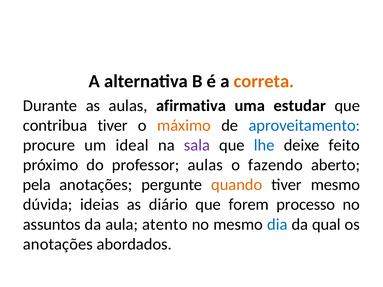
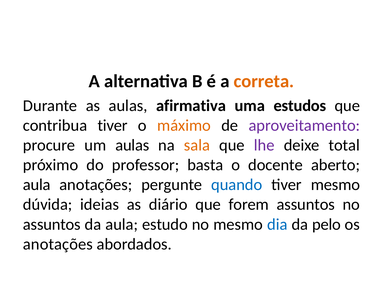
estudar: estudar -> estudos
aproveitamento colour: blue -> purple
um ideal: ideal -> aulas
sala colour: purple -> orange
lhe colour: blue -> purple
feito: feito -> total
professor aulas: aulas -> basta
fazendo: fazendo -> docente
pela at (37, 185): pela -> aula
quando colour: orange -> blue
forem processo: processo -> assuntos
atento: atento -> estudo
qual: qual -> pelo
